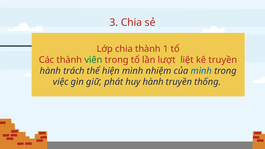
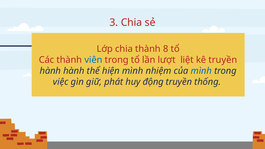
1: 1 -> 8
viên colour: green -> blue
hành trách: trách -> hành
huy hành: hành -> động
